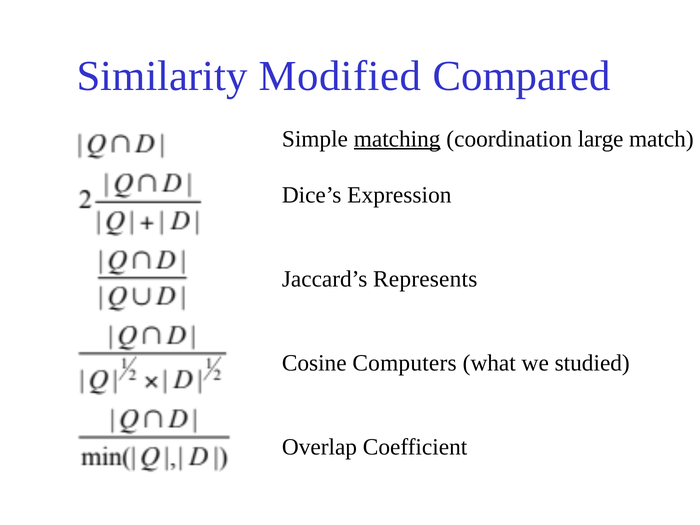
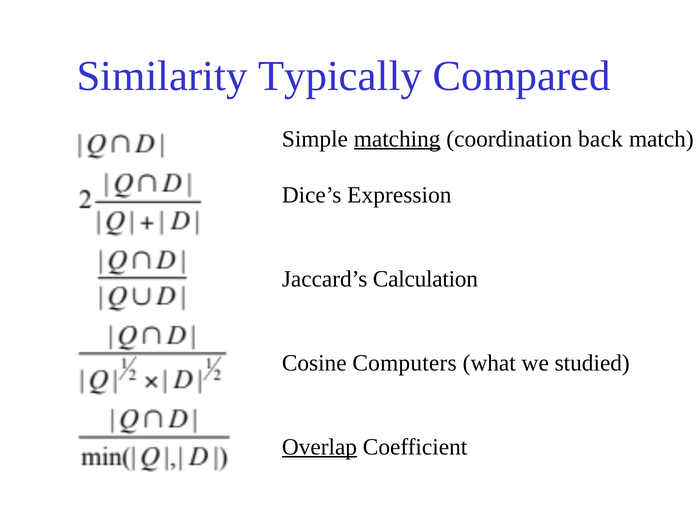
Modified: Modified -> Typically
large: large -> back
Represents: Represents -> Calculation
Overlap underline: none -> present
